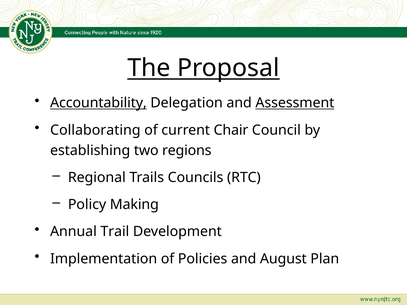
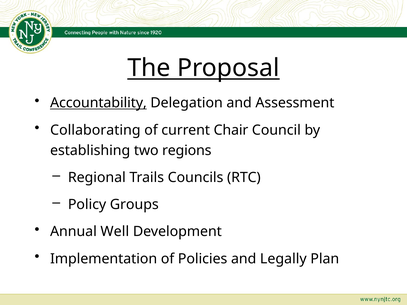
Assessment underline: present -> none
Making: Making -> Groups
Trail: Trail -> Well
August: August -> Legally
